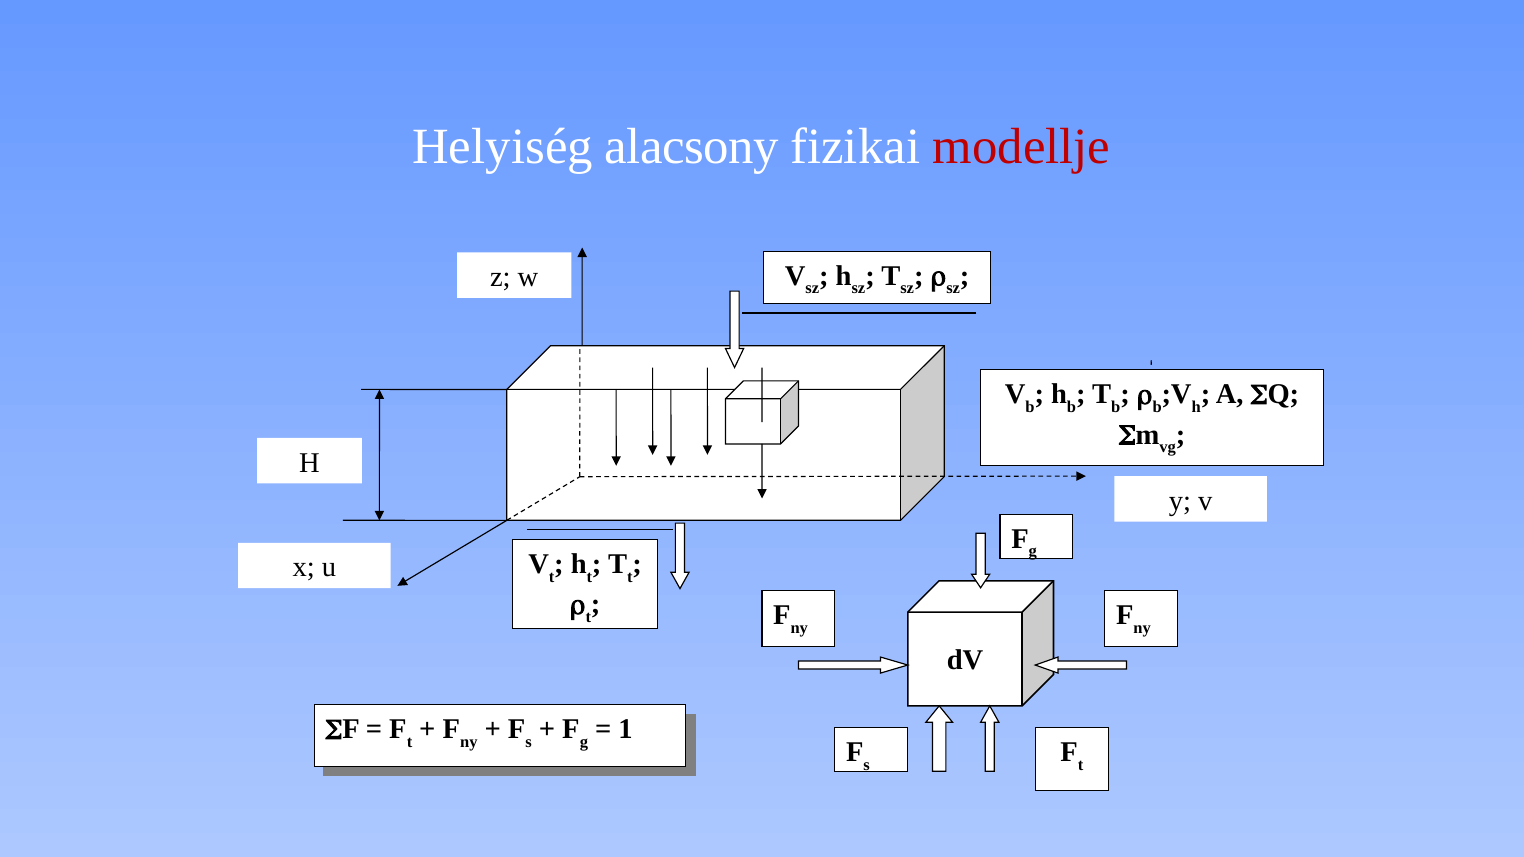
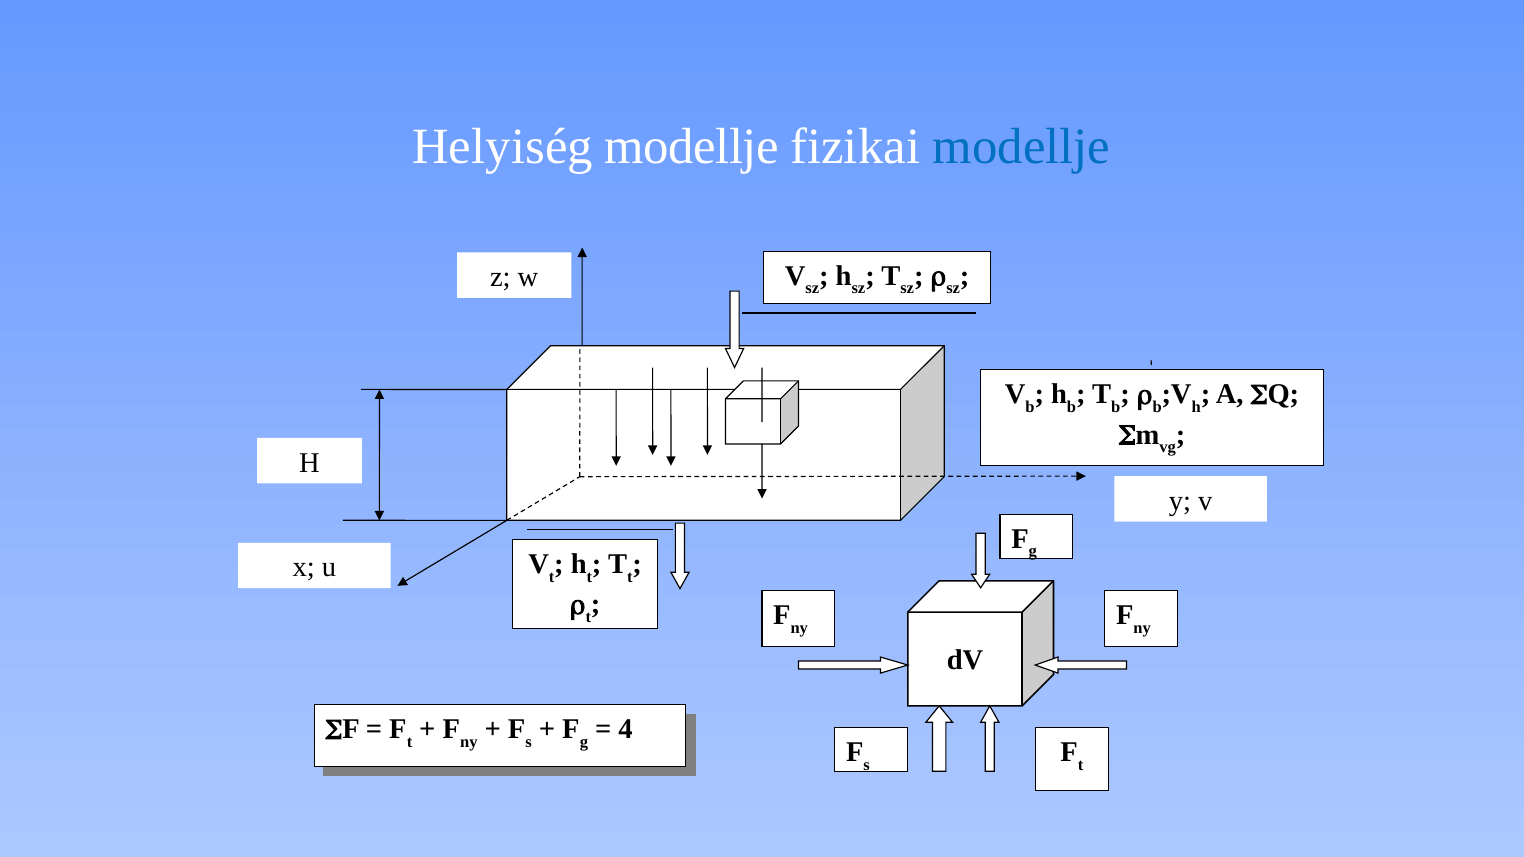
Helyiség alacsony: alacsony -> modellje
modellje at (1022, 146) colour: red -> blue
1: 1 -> 4
